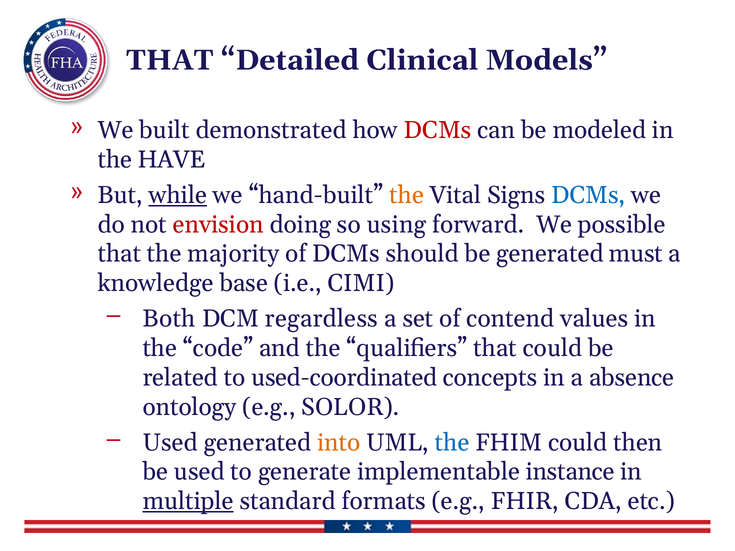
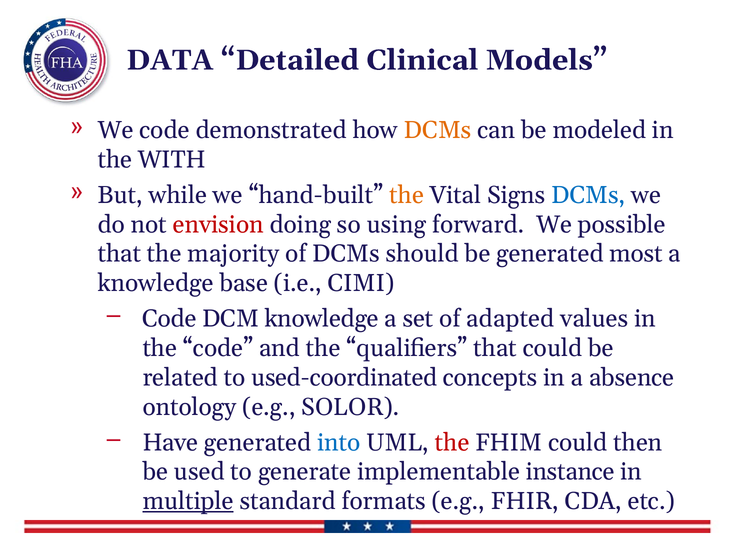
THAT at (170, 60): THAT -> DATA
We built: built -> code
DCMs at (438, 130) colour: red -> orange
HAVE: HAVE -> WITH
while underline: present -> none
must: must -> most
Both at (169, 319): Both -> Code
DCM regardless: regardless -> knowledge
contend: contend -> adapted
Used at (170, 443): Used -> Have
into colour: orange -> blue
the at (452, 443) colour: blue -> red
